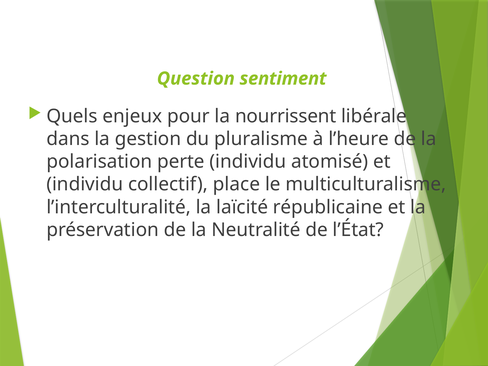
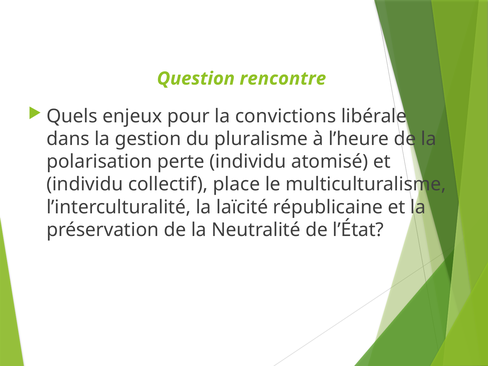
sentiment: sentiment -> rencontre
nourrissent: nourrissent -> convictions
